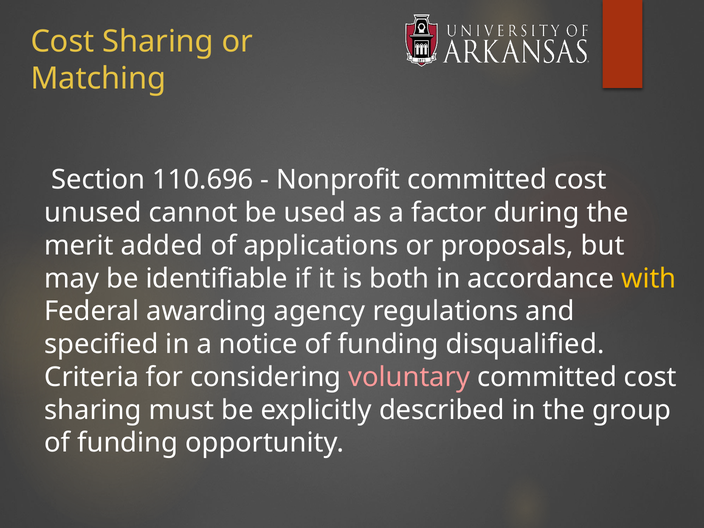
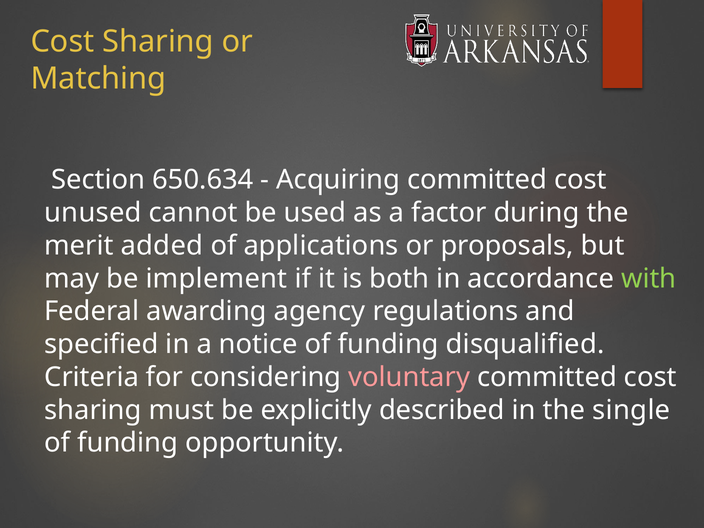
110.696: 110.696 -> 650.634
Nonprofit: Nonprofit -> Acquiring
identifiable: identifiable -> implement
with colour: yellow -> light green
group: group -> single
